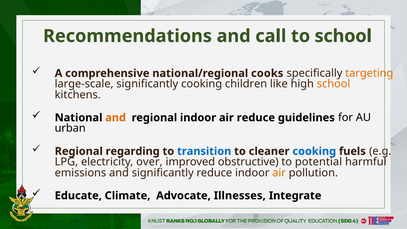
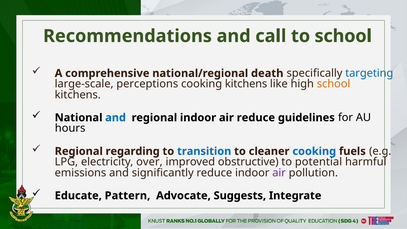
cooks: cooks -> death
targeting colour: orange -> blue
large-scale significantly: significantly -> perceptions
cooking children: children -> kitchens
and at (116, 118) colour: orange -> blue
urban: urban -> hours
air at (279, 173) colour: orange -> purple
Climate: Climate -> Pattern
Illnesses: Illnesses -> Suggests
